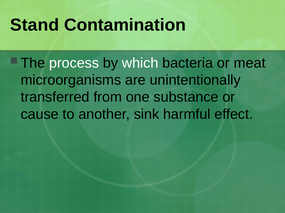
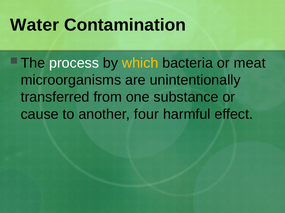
Stand: Stand -> Water
which colour: white -> yellow
sink: sink -> four
